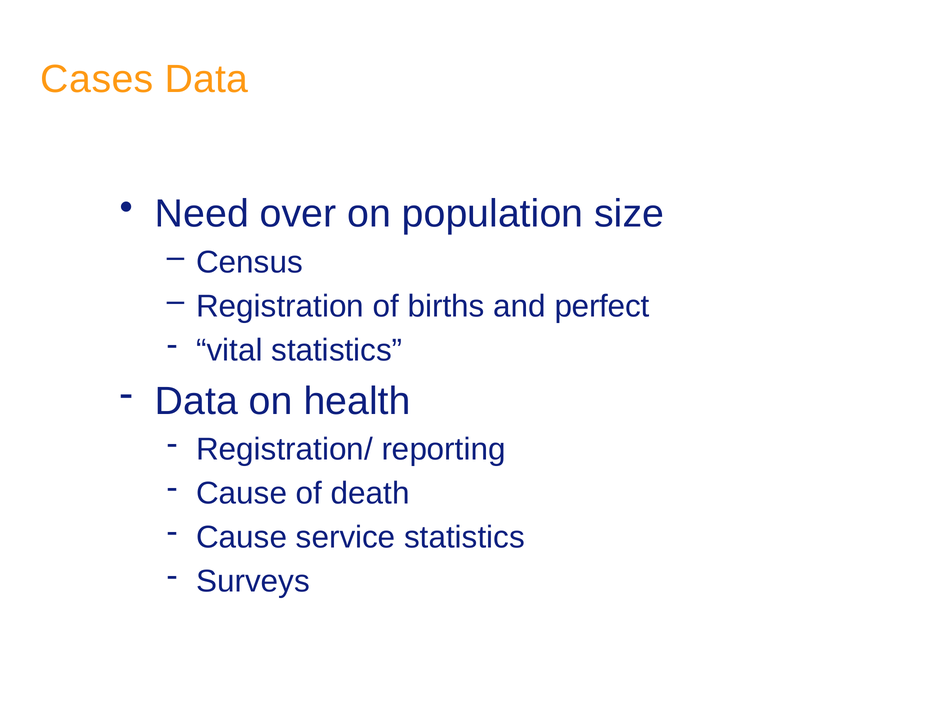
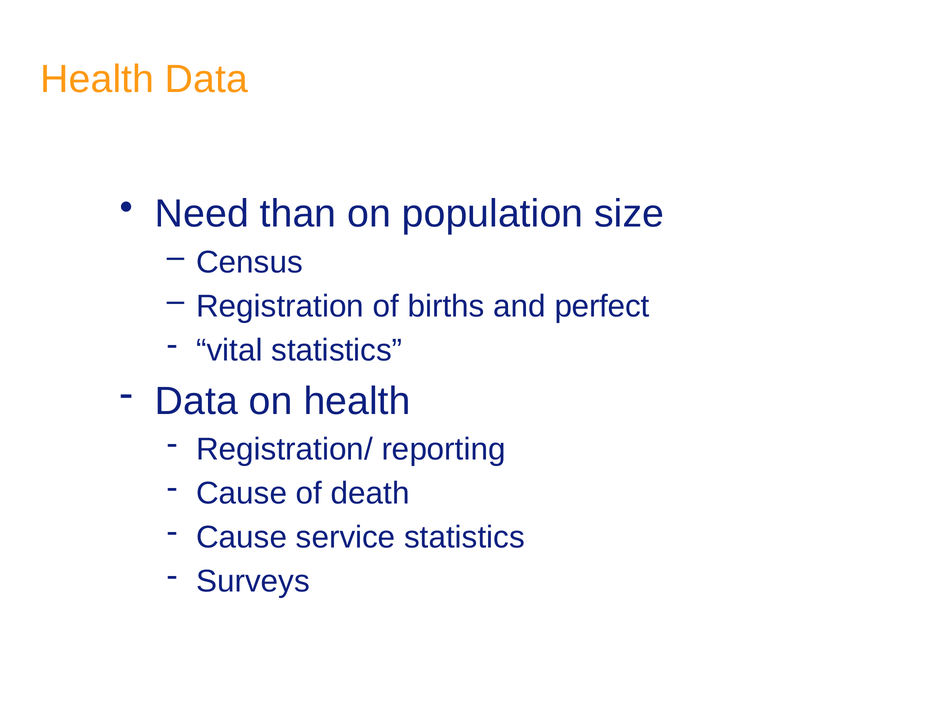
Cases at (97, 79): Cases -> Health
over: over -> than
